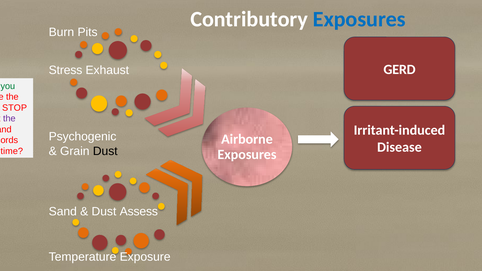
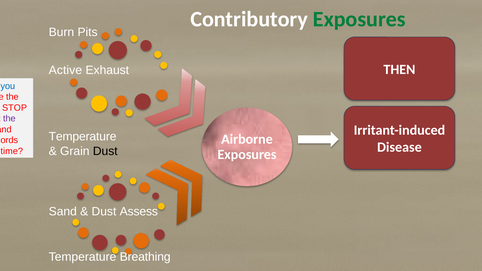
Exposures at (359, 19) colour: blue -> green
GERD at (400, 70): GERD -> THEN
Stress: Stress -> Active
you colour: green -> blue
Psychogenic at (83, 137): Psychogenic -> Temperature
Exposure: Exposure -> Breathing
